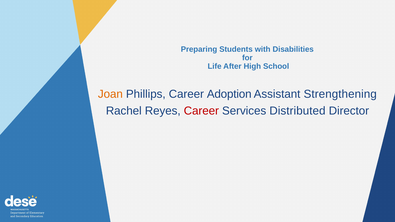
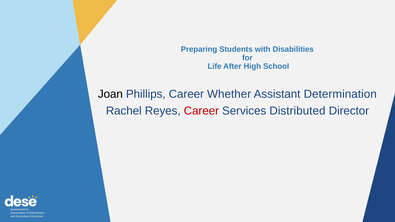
Joan colour: orange -> black
Adoption: Adoption -> Whether
Strengthening: Strengthening -> Determination
